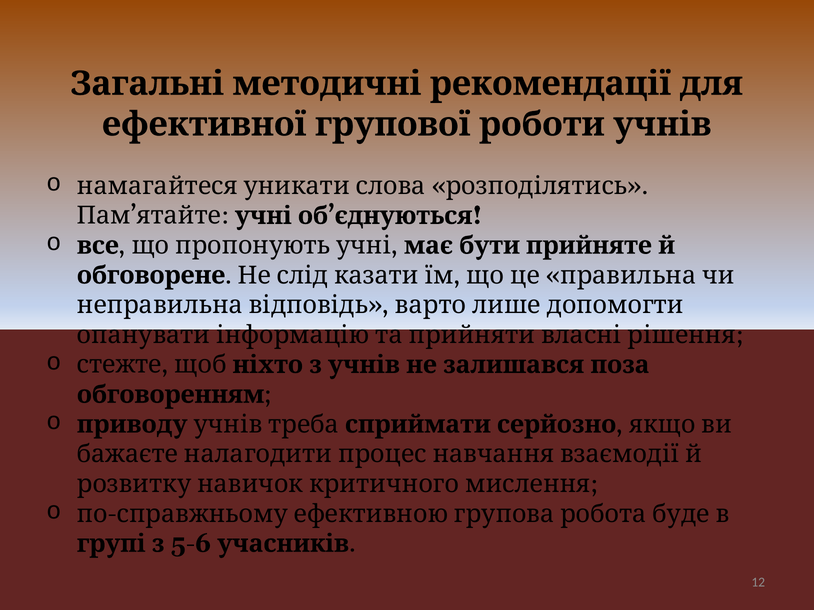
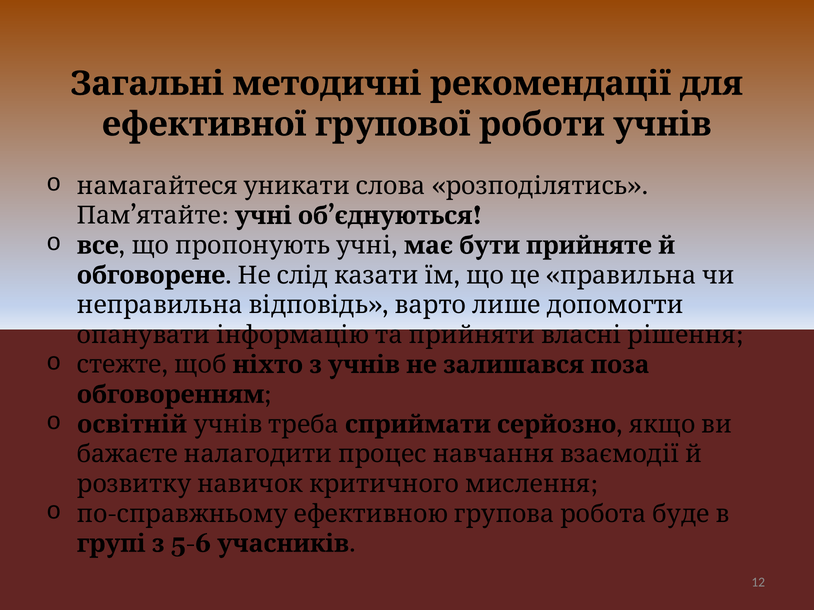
приводу: приводу -> освітній
